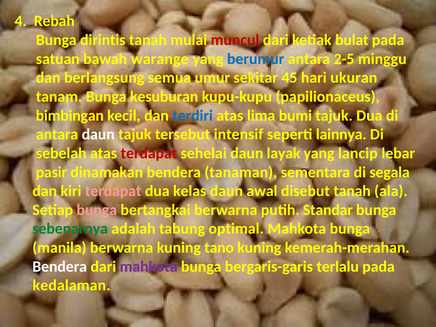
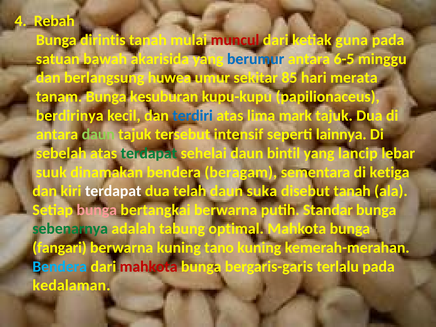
bulat: bulat -> guna
warange: warange -> akarisida
2-5: 2-5 -> 6-5
semua: semua -> huwea
45: 45 -> 85
ukuran: ukuran -> merata
bimbingan: bimbingan -> berdirinya
bumi: bumi -> mark
daun at (98, 134) colour: white -> light green
terdapat at (149, 153) colour: red -> green
layak: layak -> bintil
pasir: pasir -> suuk
tanaman: tanaman -> beragam
segala: segala -> ketiga
terdapat at (113, 191) colour: pink -> white
kelas: kelas -> telah
awal: awal -> suka
manila: manila -> fangari
Bendera at (60, 267) colour: white -> light blue
mahkota at (149, 267) colour: purple -> red
